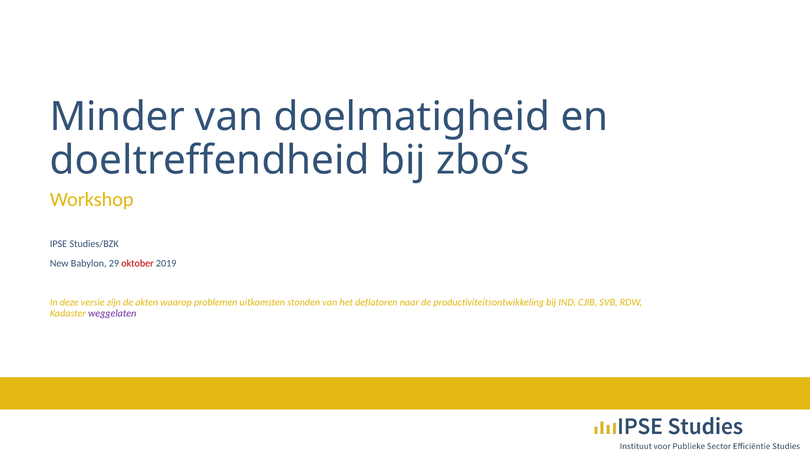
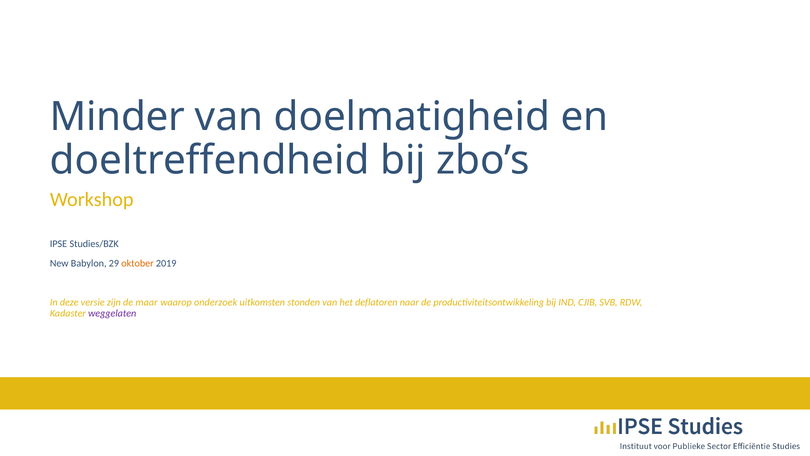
oktober colour: red -> orange
akten: akten -> maar
problemen: problemen -> onderzoek
